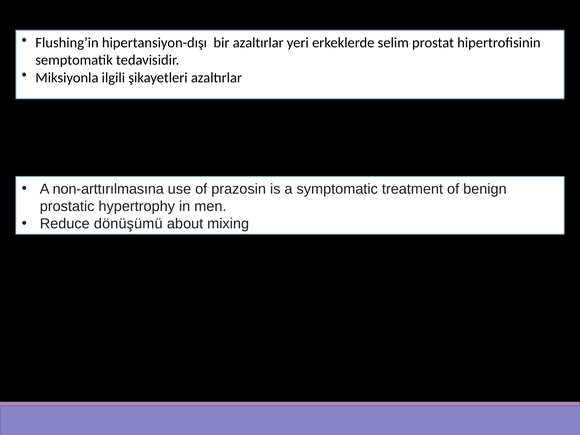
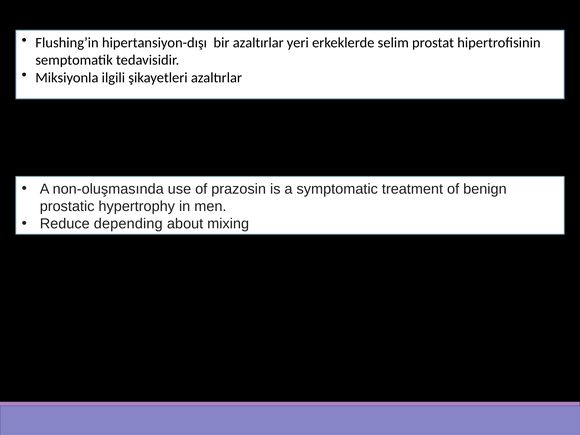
non-arttırılmasına: non-arttırılmasına -> non-oluşmasında
dönüşümü: dönüşümü -> depending
